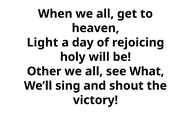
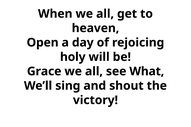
Light: Light -> Open
Other: Other -> Grace
